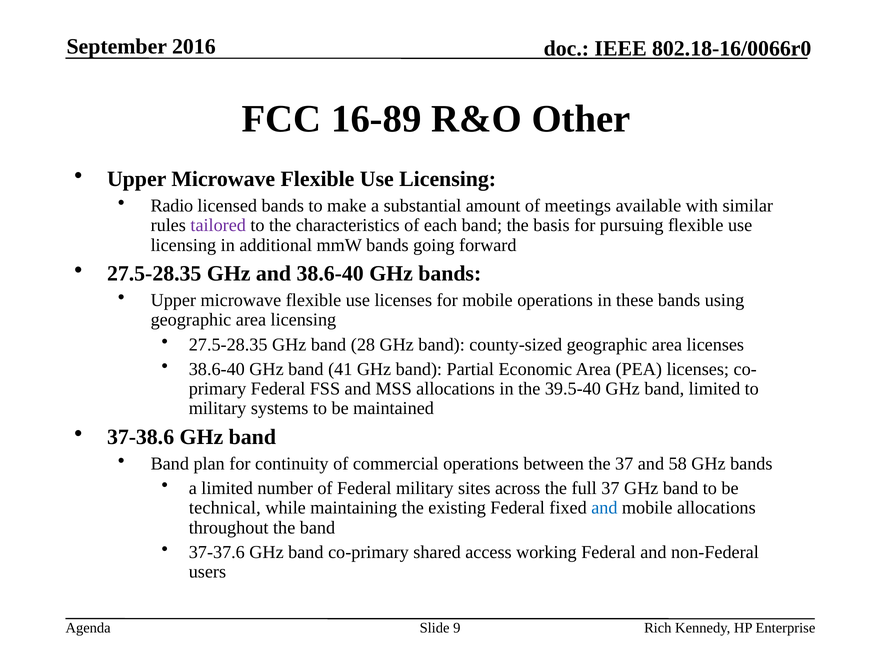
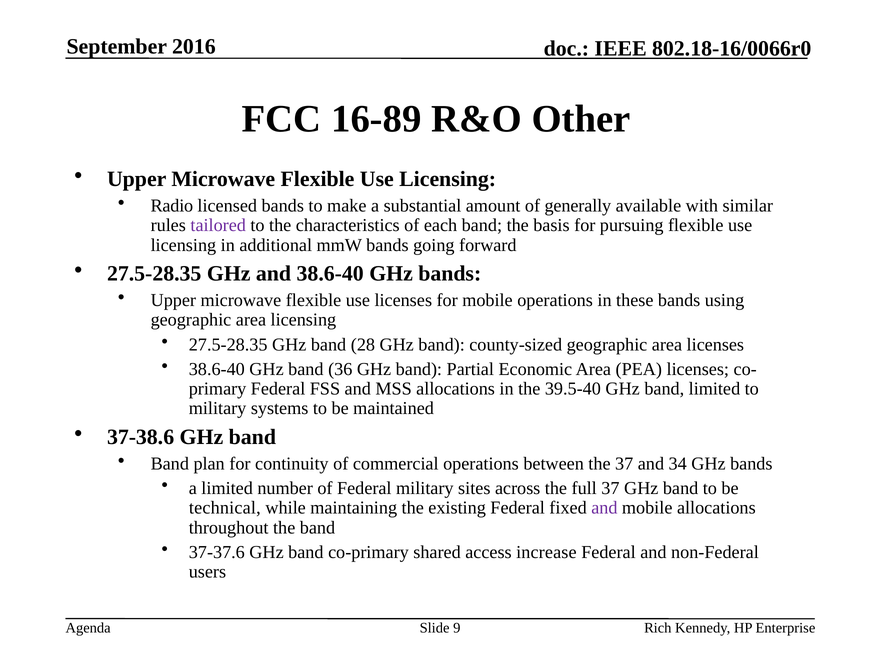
meetings: meetings -> generally
41: 41 -> 36
58: 58 -> 34
and at (604, 508) colour: blue -> purple
working: working -> increase
